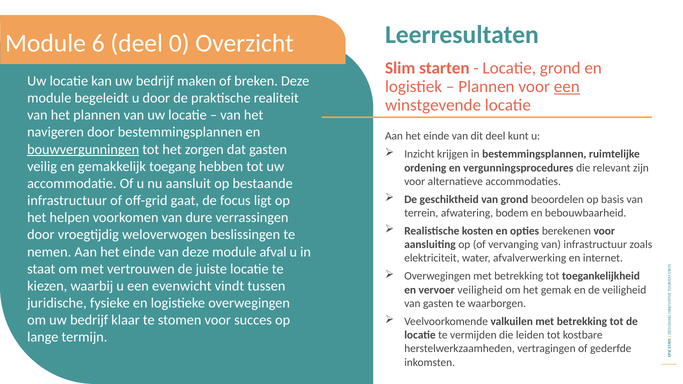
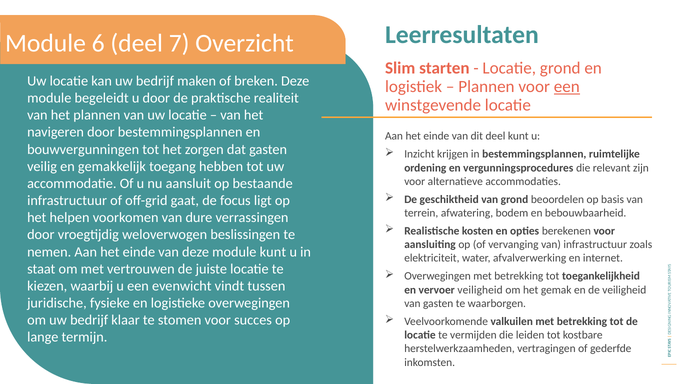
0: 0 -> 7
bouwvergunningen underline: present -> none
module afval: afval -> kunt
